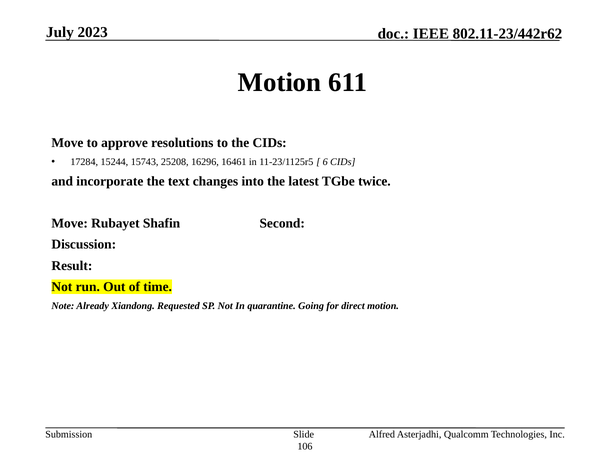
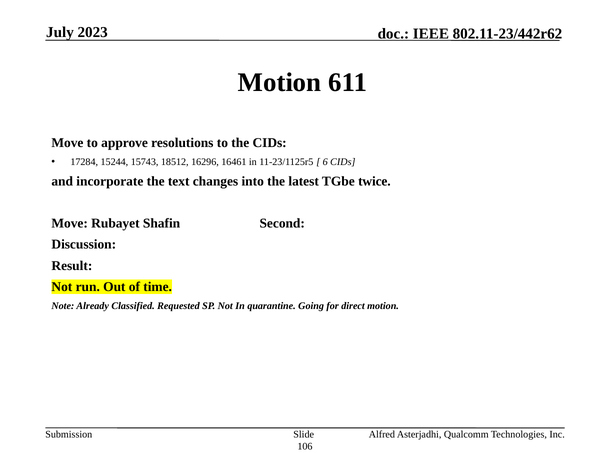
25208: 25208 -> 18512
Xiandong: Xiandong -> Classified
